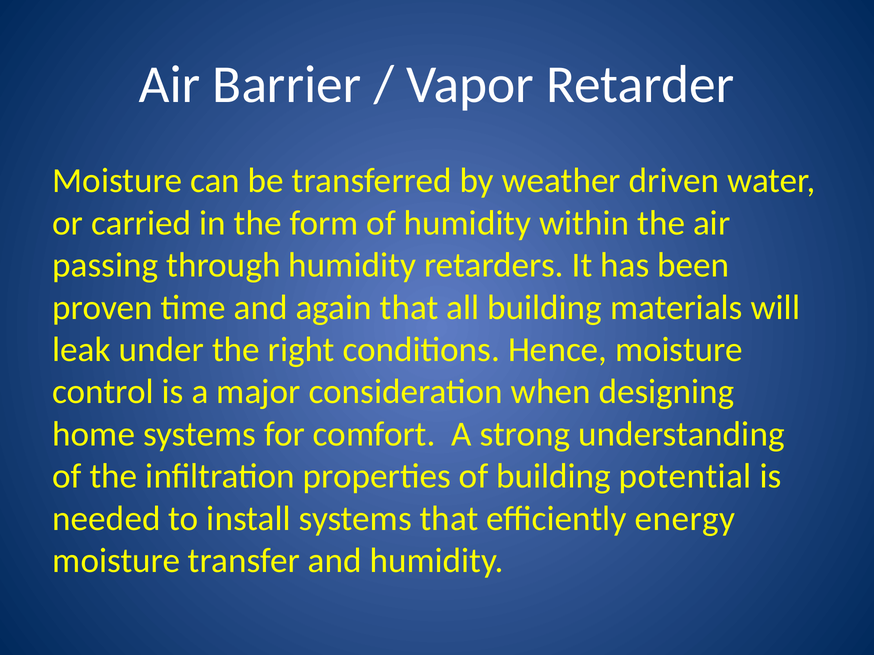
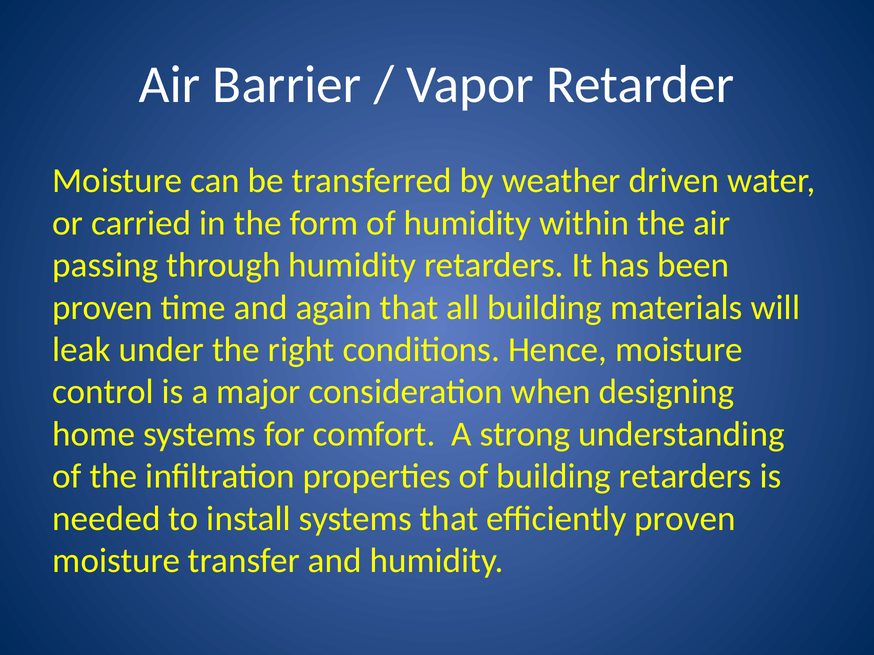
building potential: potential -> retarders
efficiently energy: energy -> proven
